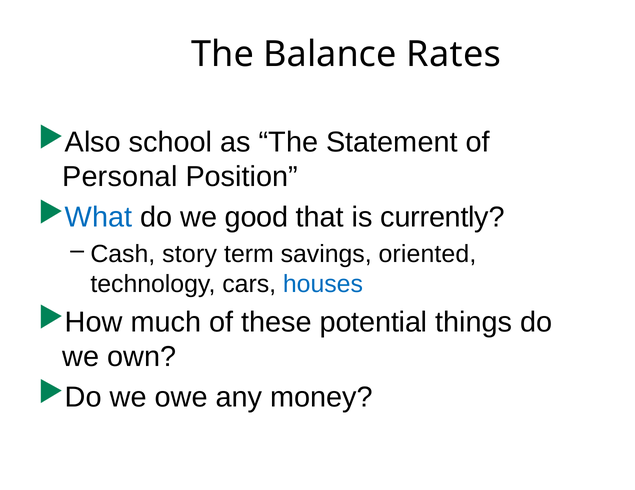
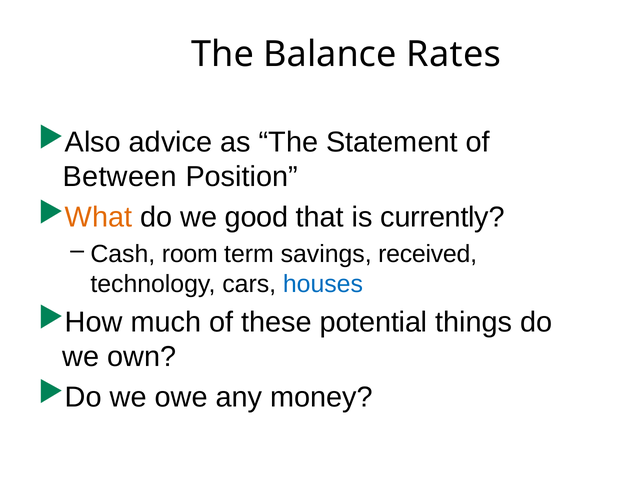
school: school -> advice
Personal: Personal -> Between
What colour: blue -> orange
story: story -> room
oriented: oriented -> received
